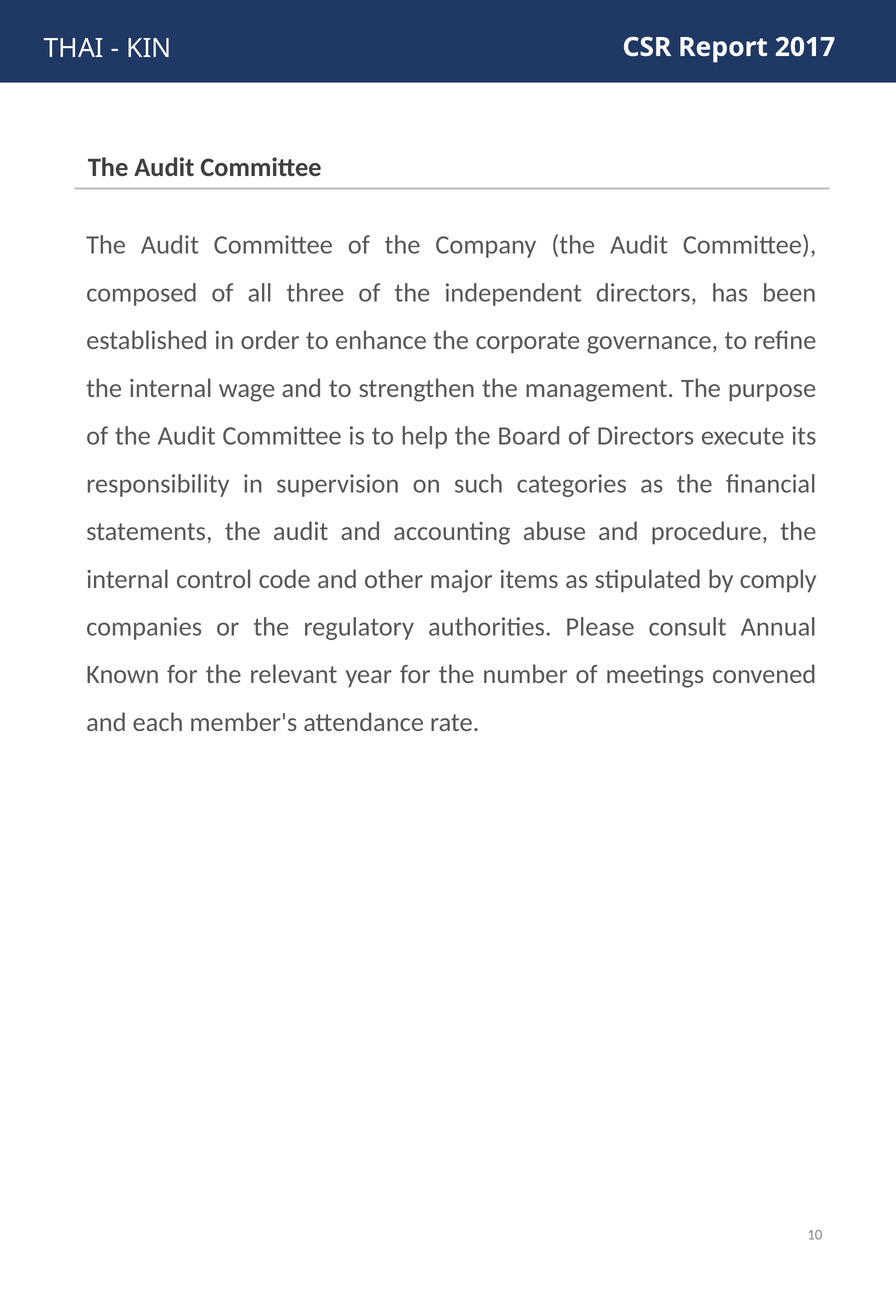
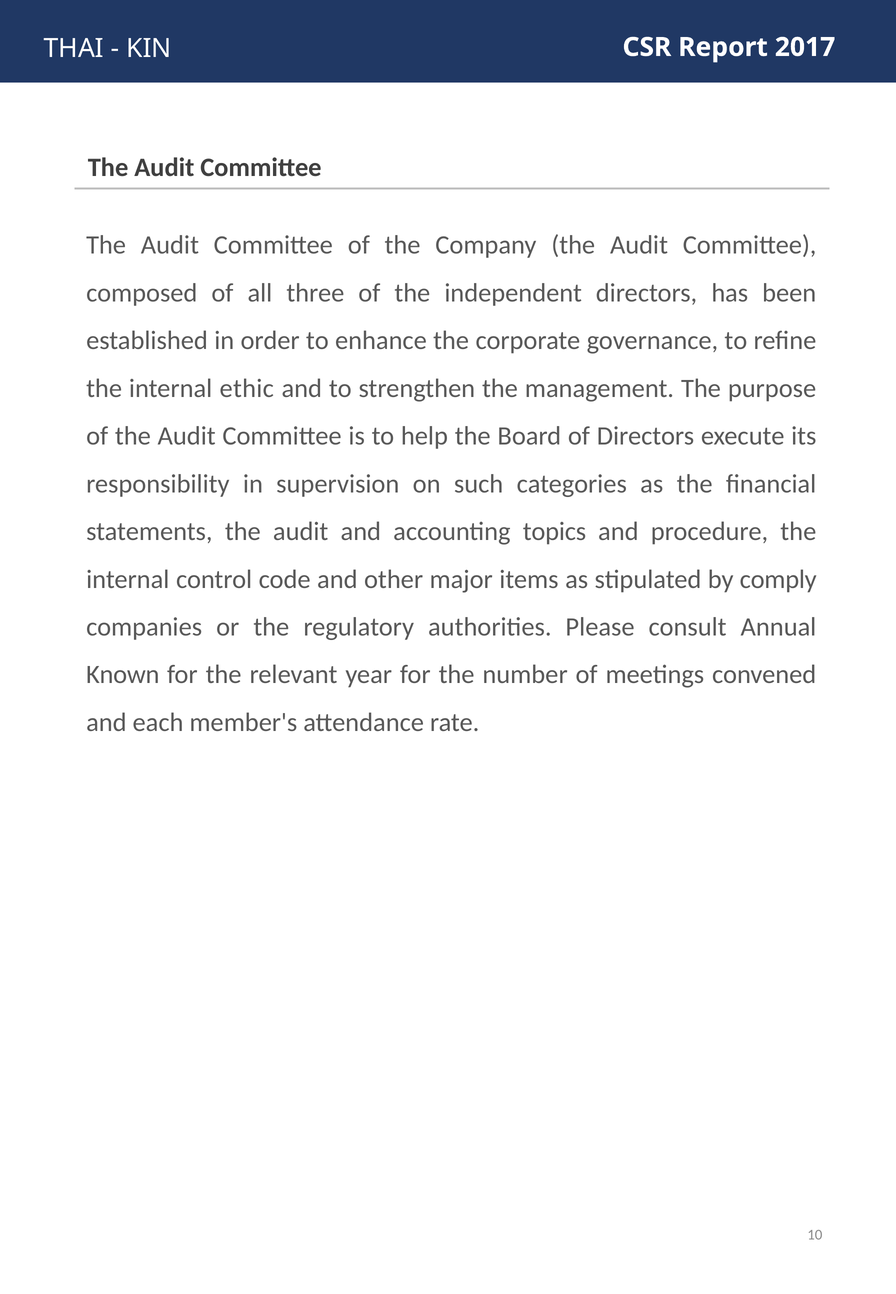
wage: wage -> ethic
abuse: abuse -> topics
